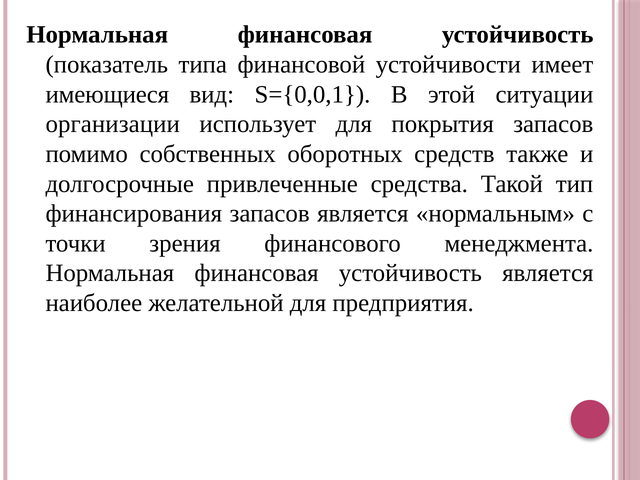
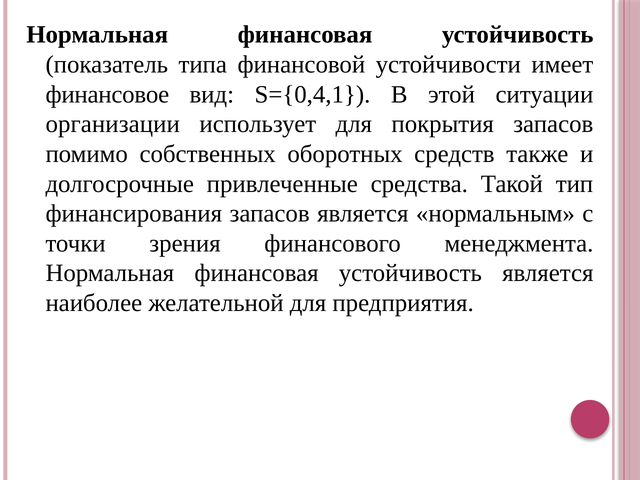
имеющиеся: имеющиеся -> финансовое
S={0,0,1: S={0,0,1 -> S={0,4,1
